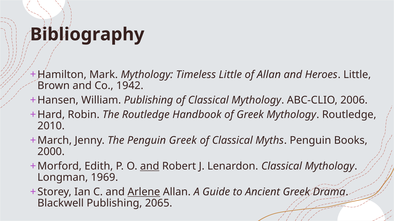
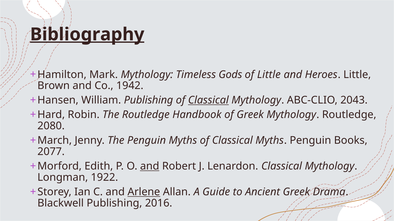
Bibliography underline: none -> present
Timeless Little: Little -> Gods
of Allan: Allan -> Little
Classical at (208, 101) underline: none -> present
2006: 2006 -> 2043
2010: 2010 -> 2080
Penguin Greek: Greek -> Myths
2000: 2000 -> 2077
1969: 1969 -> 1922
2065: 2065 -> 2016
